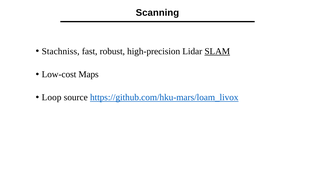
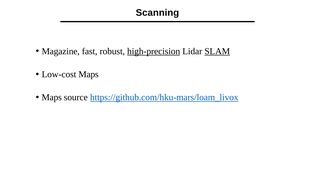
Stachniss: Stachniss -> Magazine
high-precision underline: none -> present
Loop at (52, 98): Loop -> Maps
